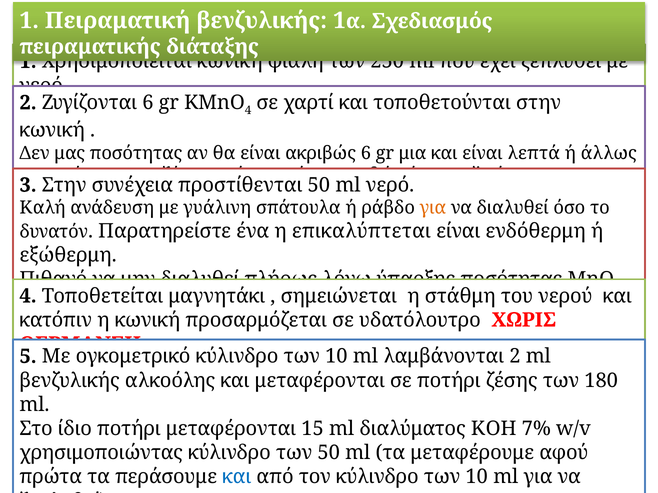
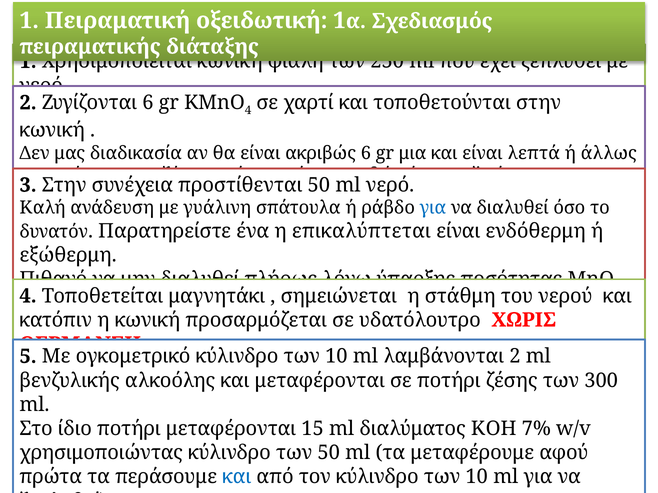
Πειραματική βενζυλικής: βενζυλικής -> οξειδωτική
μας ποσότητας: ποσότητας -> διαδικασία
για at (433, 208) colour: orange -> blue
180: 180 -> 300
